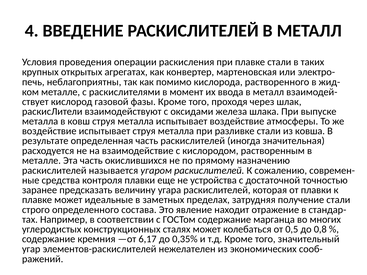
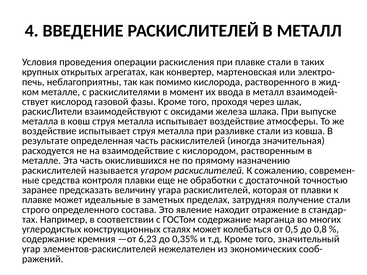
устройства: устройства -> обработки
6,17: 6,17 -> 6,23
